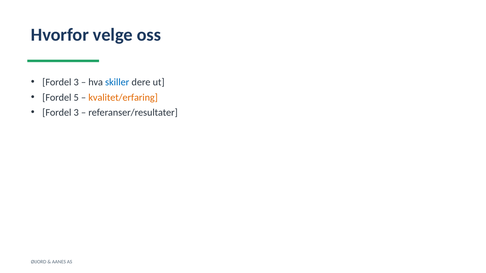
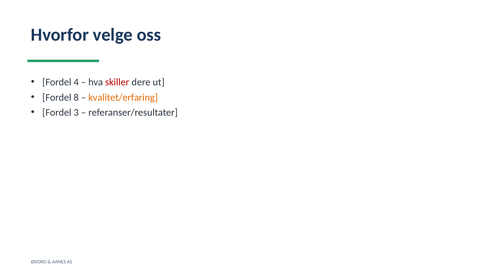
3 at (76, 82): 3 -> 4
skiller colour: blue -> red
5: 5 -> 8
